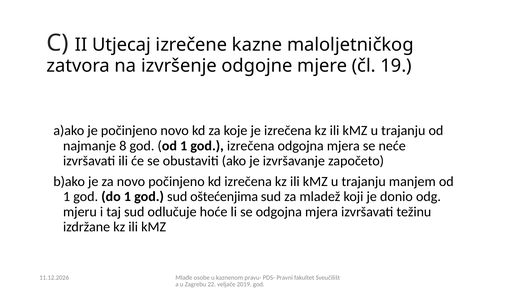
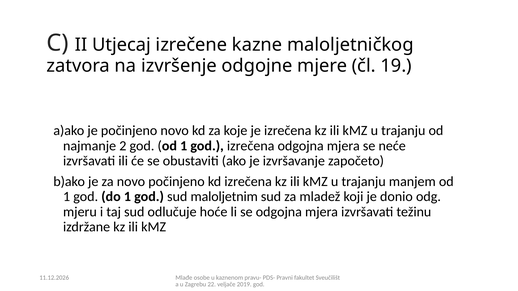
8: 8 -> 2
oštećenjima: oštećenjima -> maloljetnim
